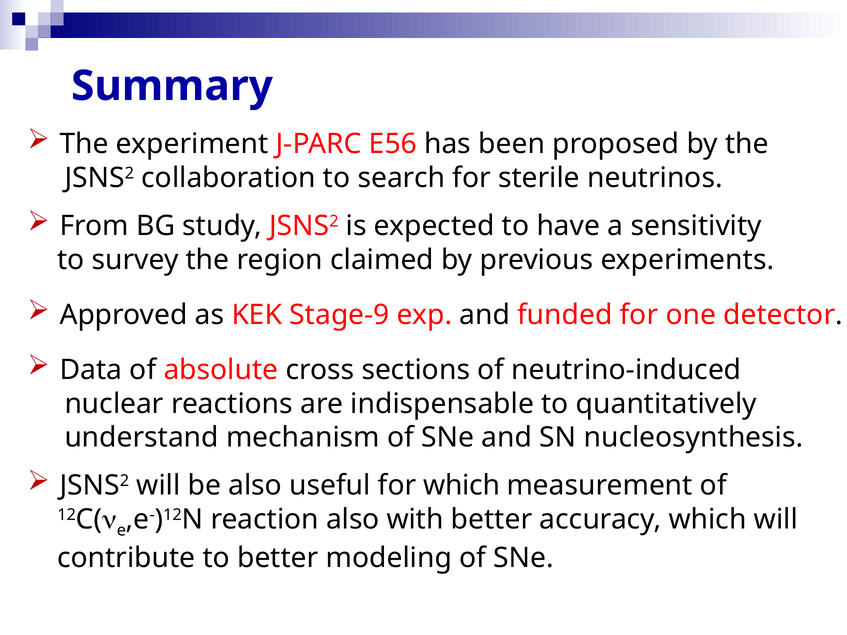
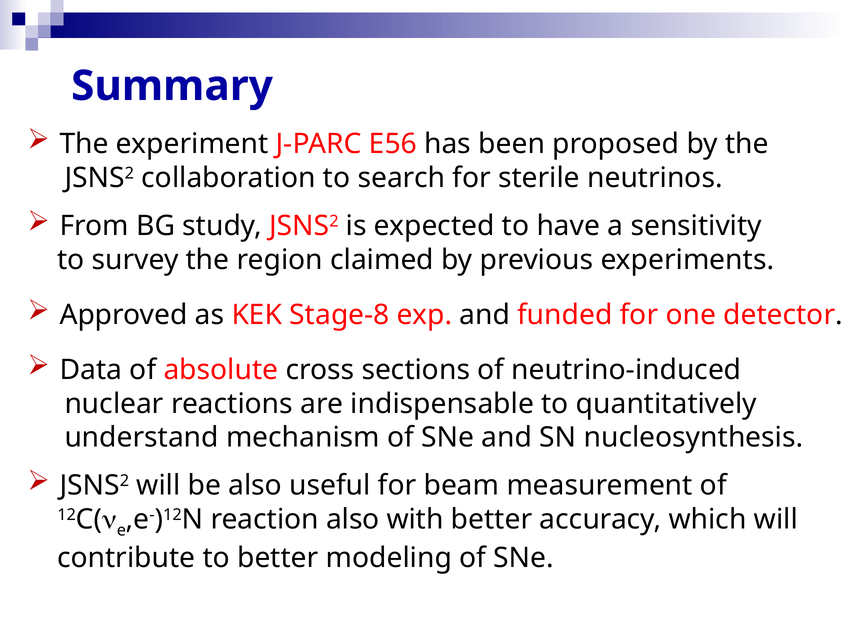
Stage-9: Stage-9 -> Stage-8
for which: which -> beam
